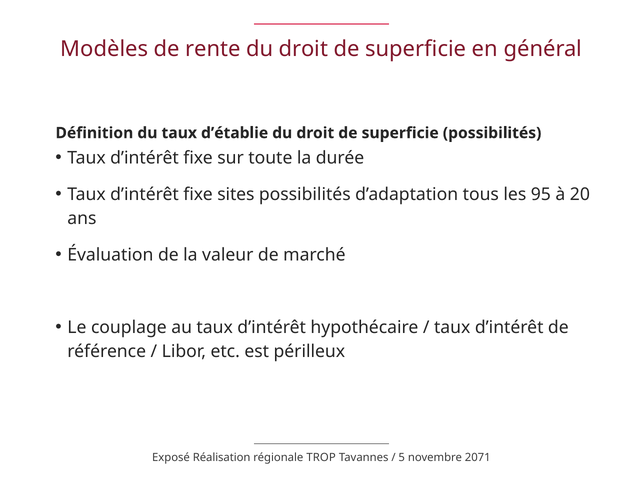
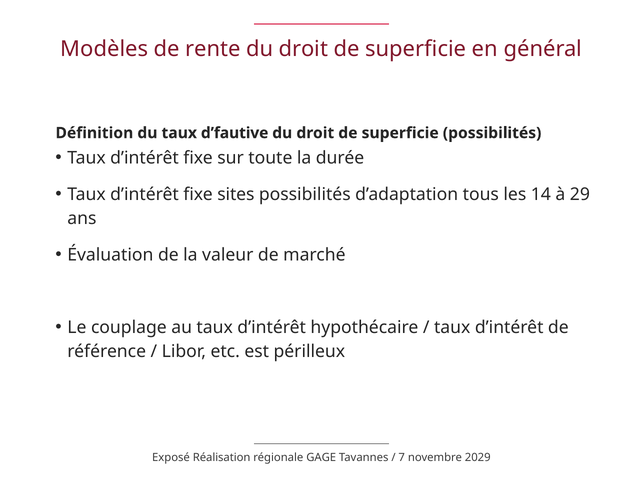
d’établie: d’établie -> d’fautive
95: 95 -> 14
20: 20 -> 29
TROP: TROP -> GAGE
5: 5 -> 7
2071: 2071 -> 2029
